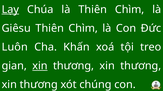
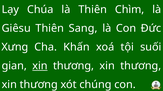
Lạy underline: present -> none
Chìm at (83, 28): Chìm -> Sang
Luôn: Luôn -> Xưng
treo: treo -> suối
